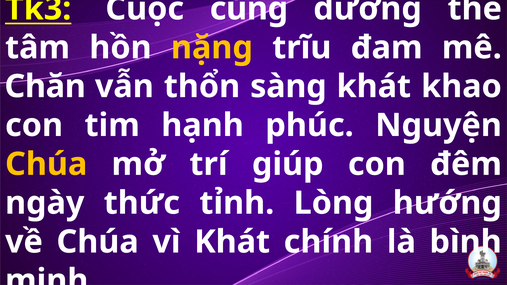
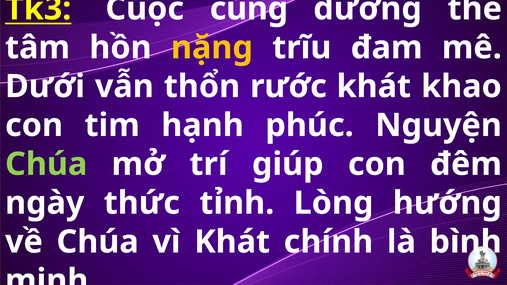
Chăn: Chăn -> Dưới
sàng: sàng -> rước
Chúa at (46, 164) colour: yellow -> light green
